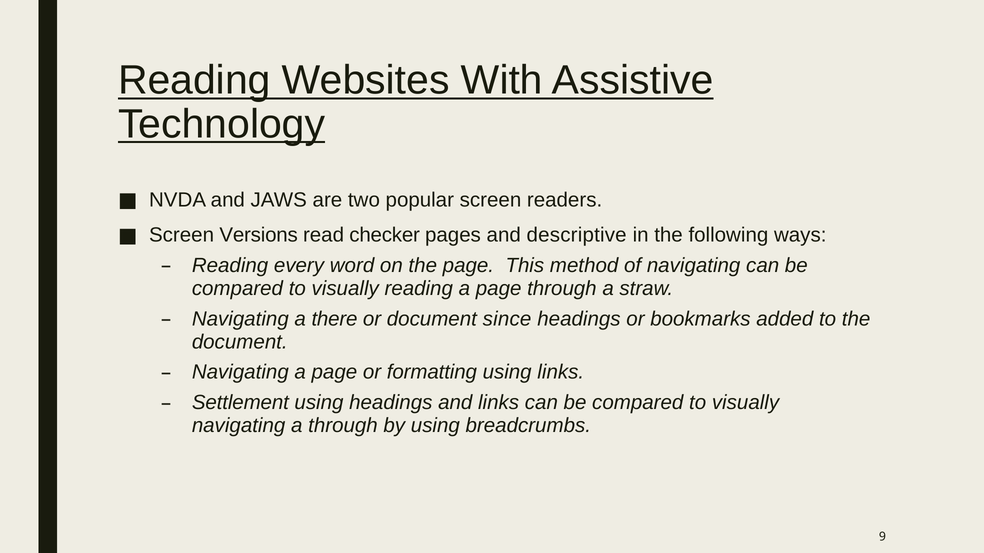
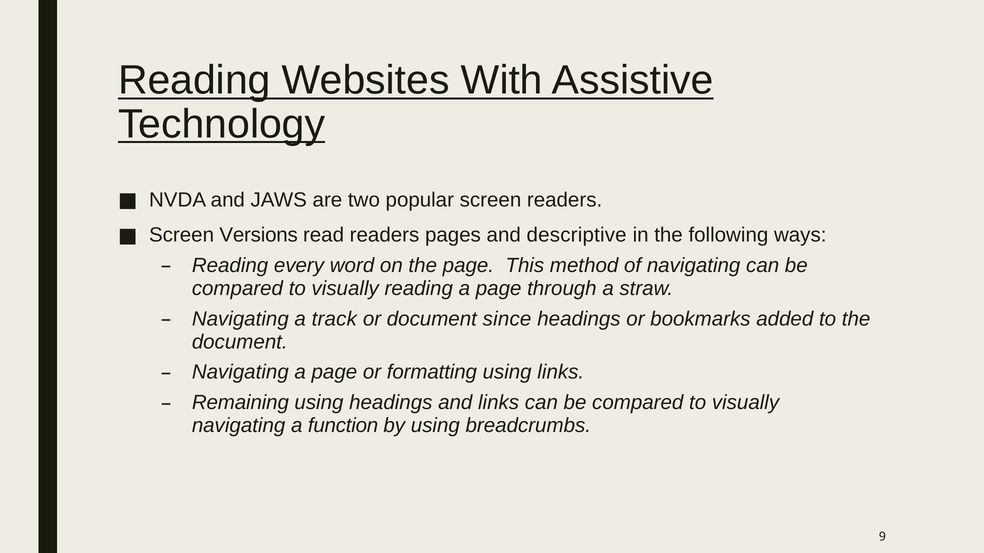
read checker: checker -> readers
there: there -> track
Settlement: Settlement -> Remaining
a through: through -> function
